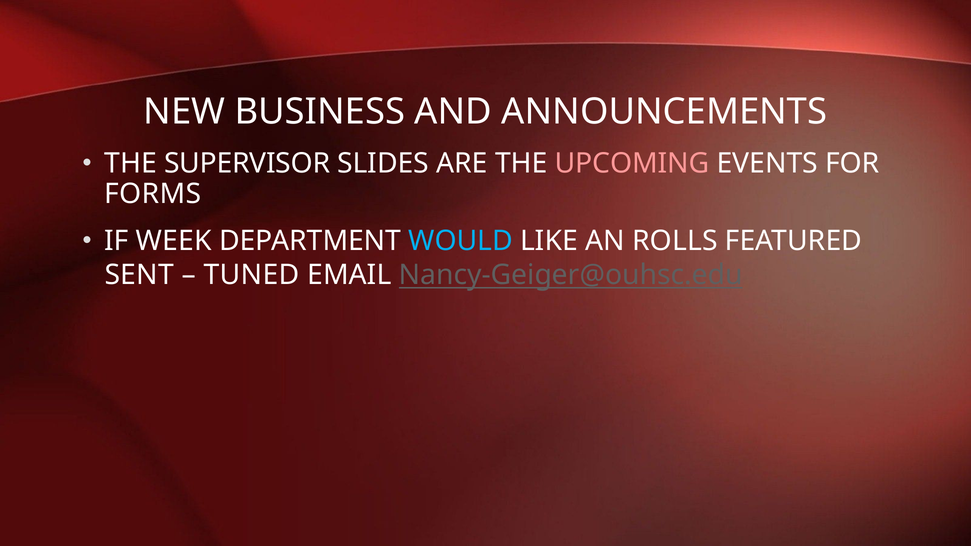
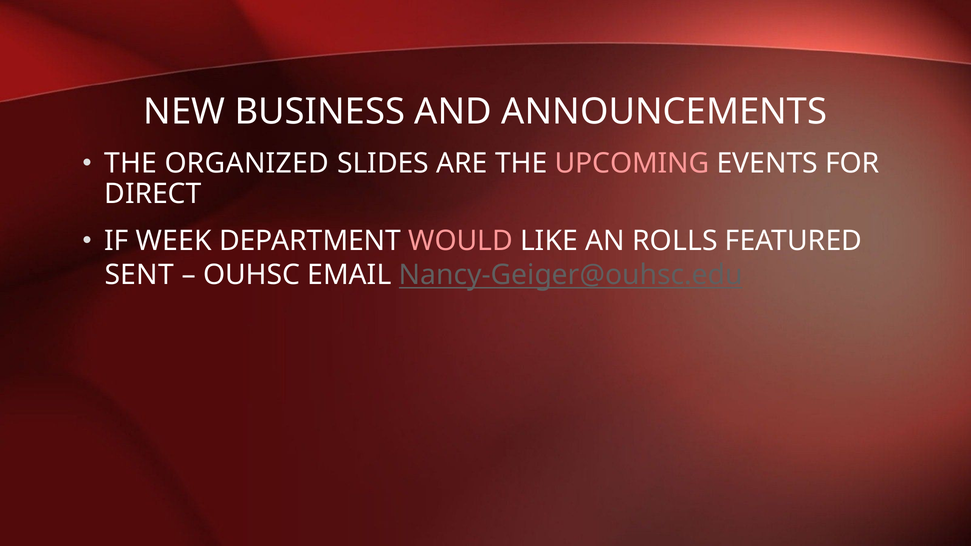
SUPERVISOR: SUPERVISOR -> ORGANIZED
FORMS: FORMS -> DIRECT
WOULD colour: light blue -> pink
TUNED: TUNED -> OUHSC
